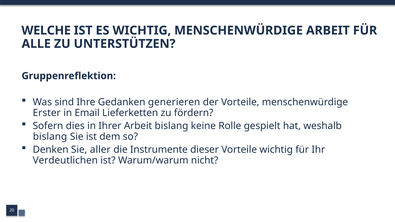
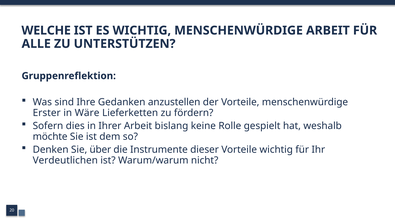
generieren: generieren -> anzustellen
Email: Email -> Wäre
bislang at (50, 137): bislang -> möchte
aller: aller -> über
